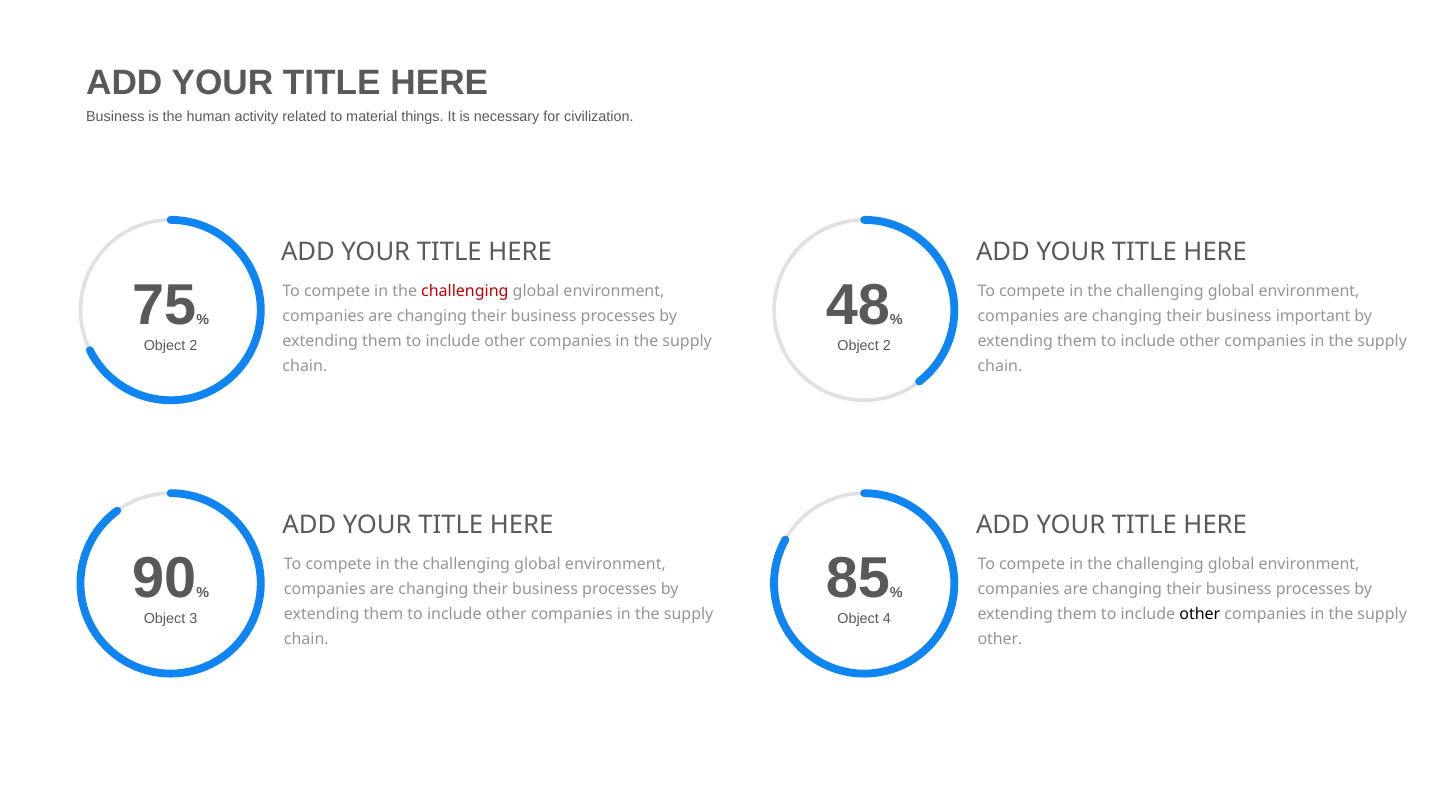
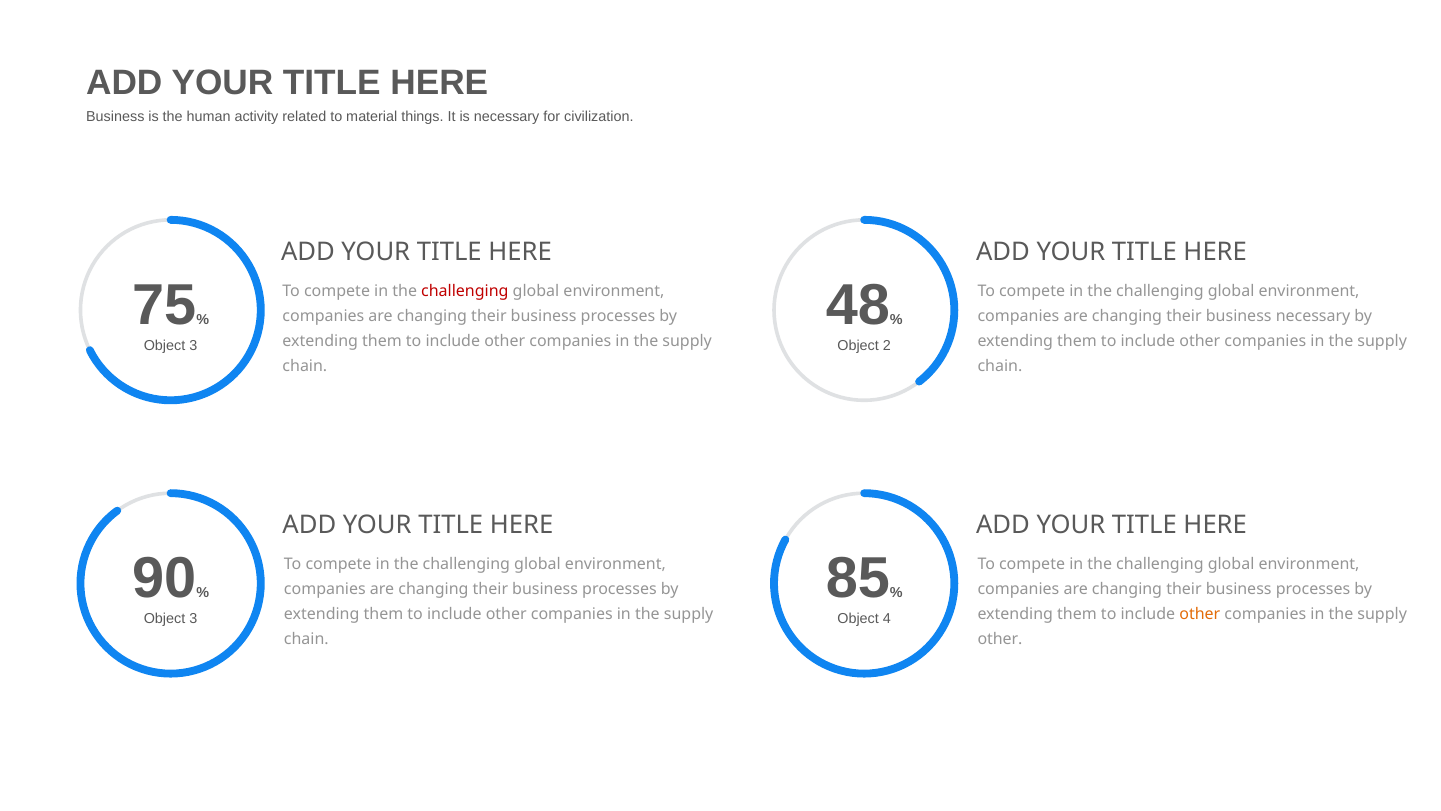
business important: important -> necessary
2 at (193, 345): 2 -> 3
other at (1200, 614) colour: black -> orange
